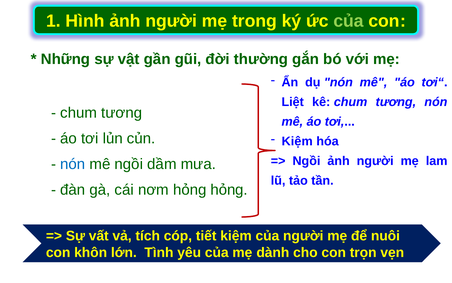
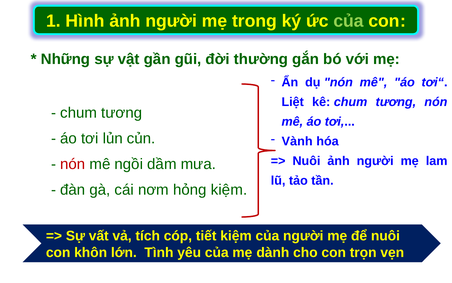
Kiệm at (297, 141): Kiệm -> Vành
Ngồi at (306, 161): Ngồi -> Nuôi
nón at (73, 164) colour: blue -> red
hỏng hỏng: hỏng -> kiệm
